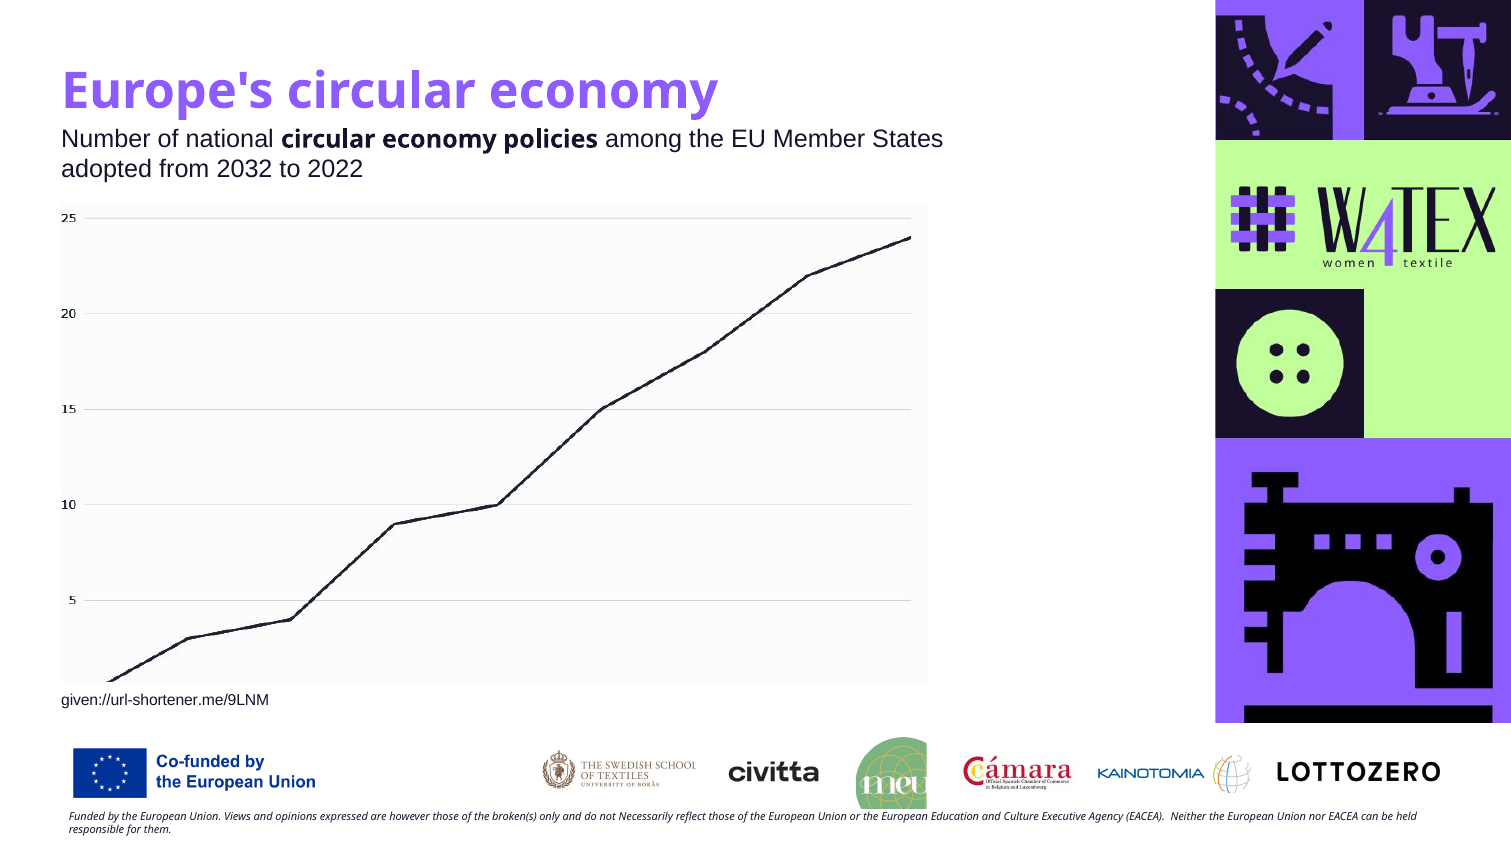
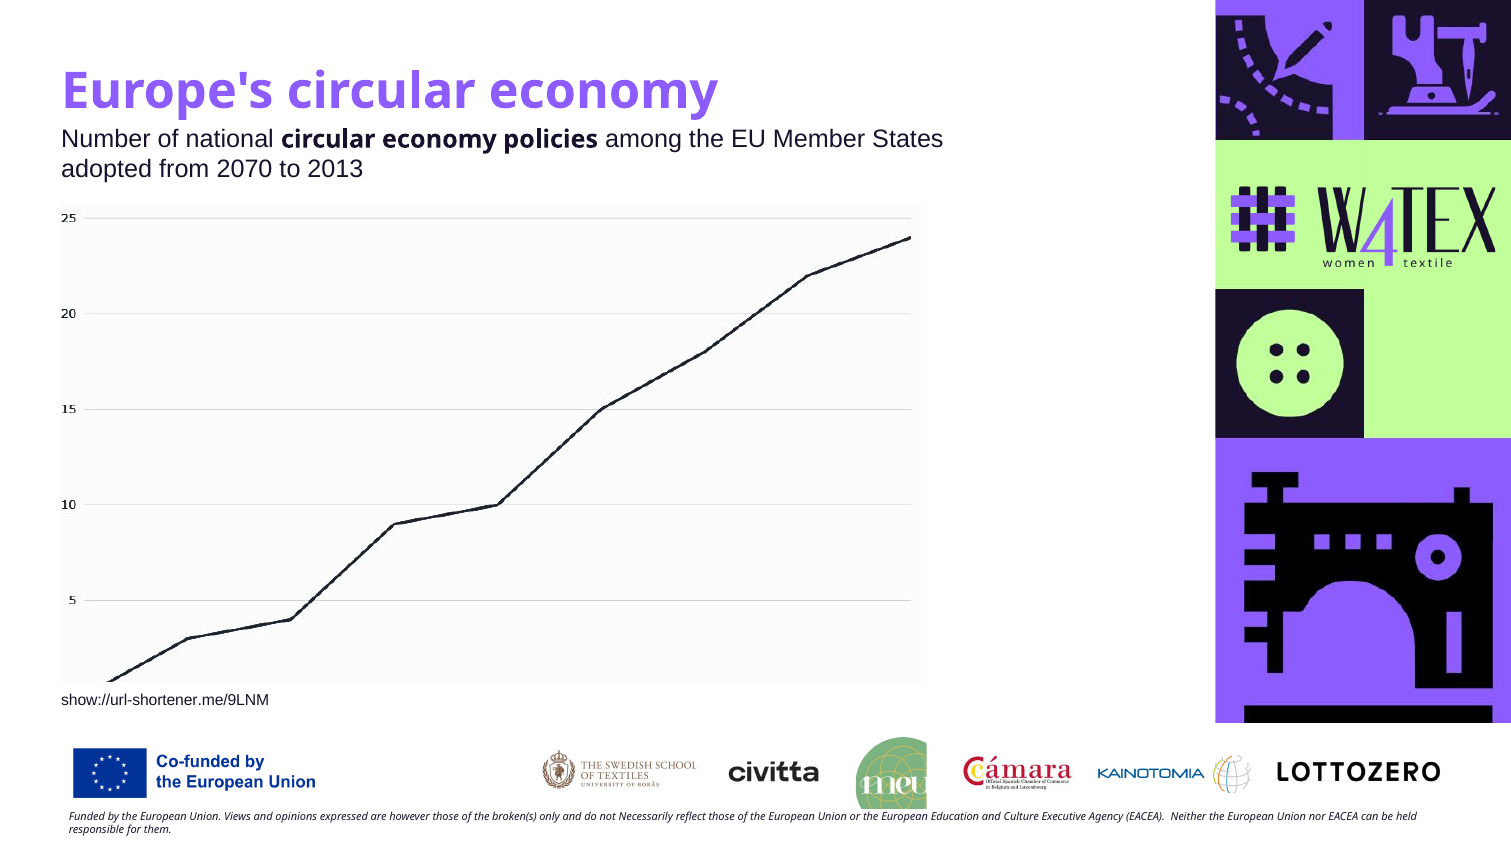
2032: 2032 -> 2070
2022: 2022 -> 2013
given://url-shortener.me/9LNM: given://url-shortener.me/9LNM -> show://url-shortener.me/9LNM
